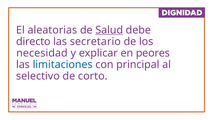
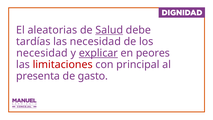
directo: directo -> tardías
las secretario: secretario -> necesidad
explicar underline: none -> present
limitaciones colour: blue -> red
selectivo: selectivo -> presenta
corto: corto -> gasto
